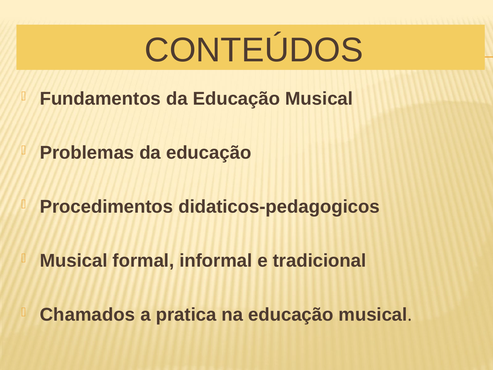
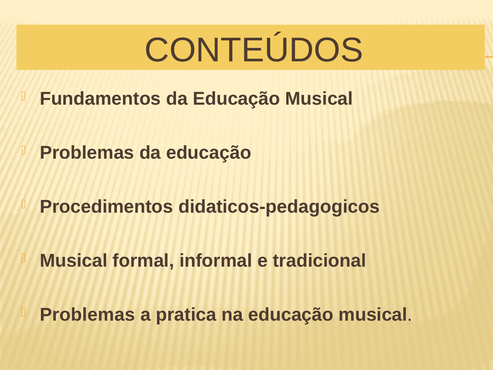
Chamados at (87, 315): Chamados -> Problemas
